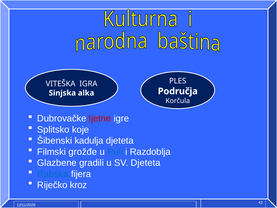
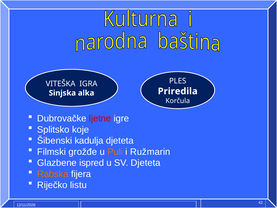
Područja: Područja -> Priredila
Puli colour: blue -> orange
Razdoblja: Razdoblja -> Ružmarin
gradili: gradili -> ispred
Rabska colour: blue -> orange
kroz: kroz -> listu
